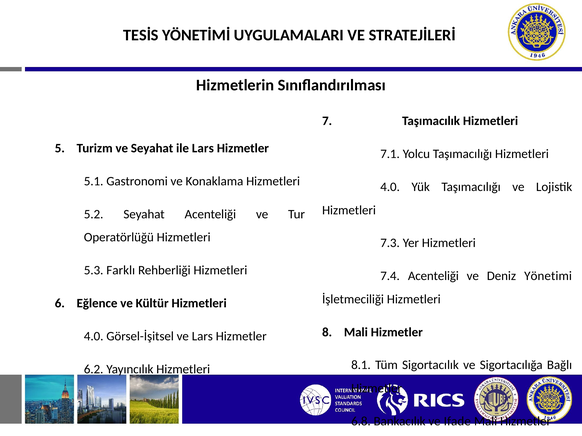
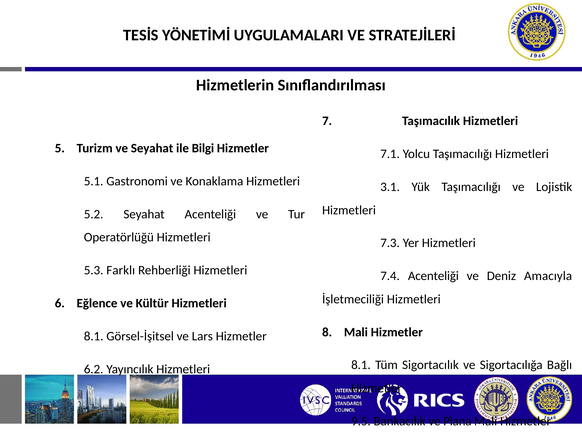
ile Lars: Lars -> Bilgi
4.0 at (390, 187): 4.0 -> 3.1
Yönetimi: Yönetimi -> Amacıyla
4.0 at (94, 337): 4.0 -> 8.1
6.8: 6.8 -> 9.5
Ifade: Ifade -> Plana
